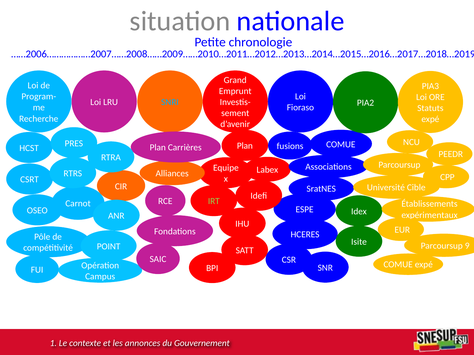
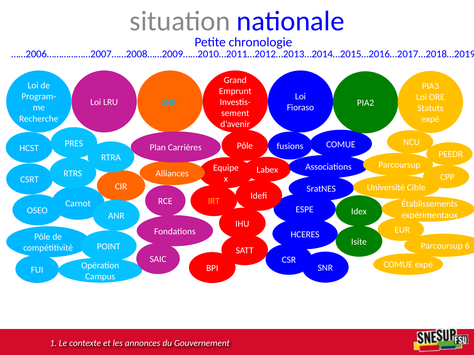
Plan at (245, 146): Plan -> Pôle
IRT colour: light green -> yellow
9: 9 -> 6
